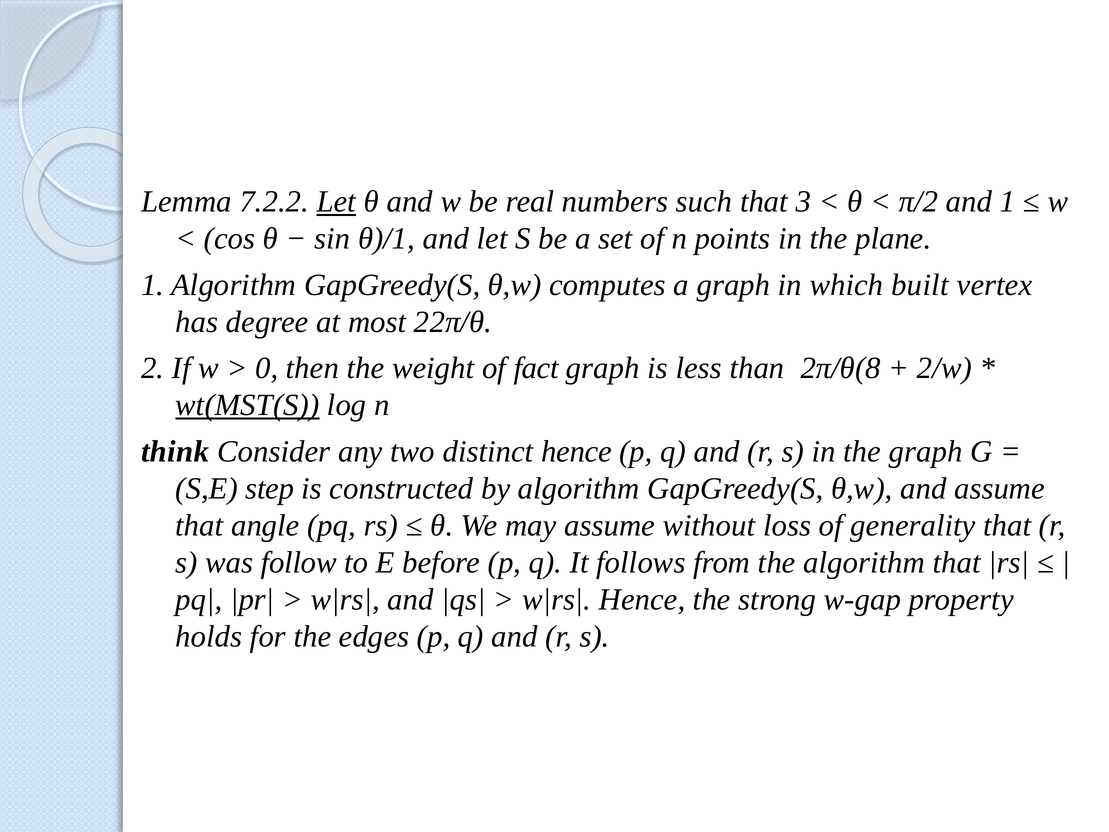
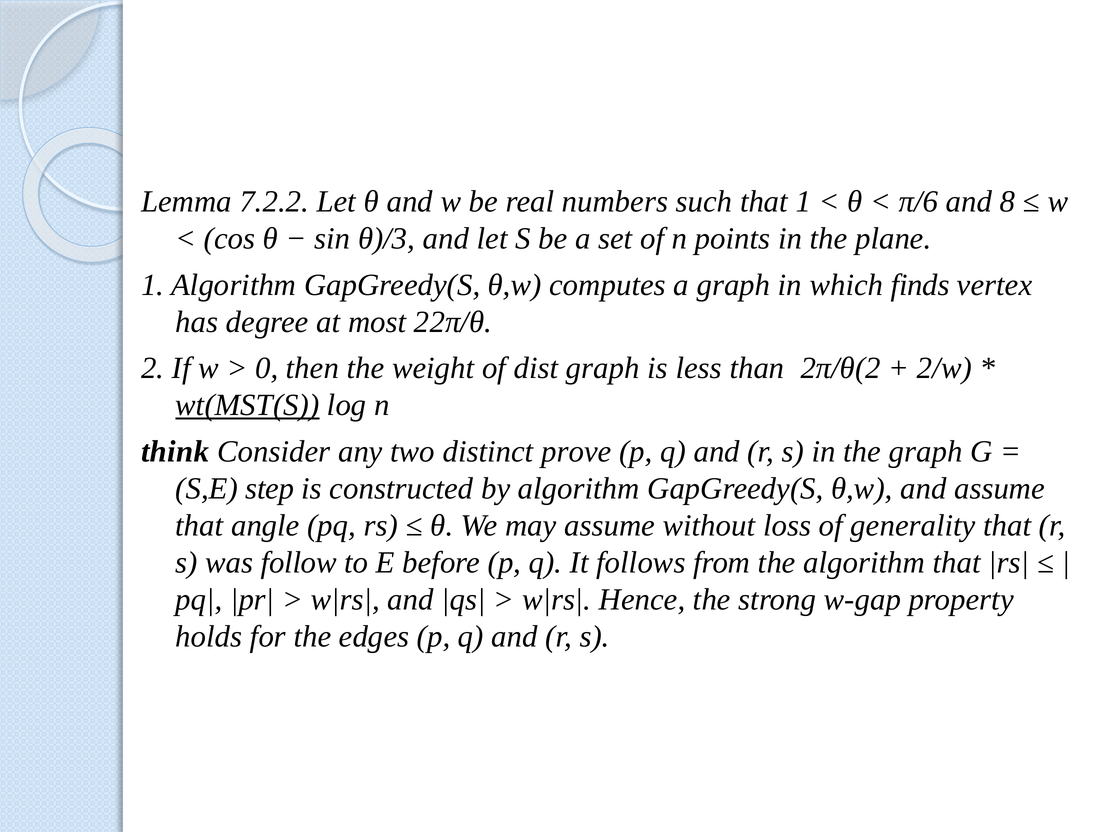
Let at (336, 202) underline: present -> none
that 3: 3 -> 1
π/2: π/2 -> π/6
and 1: 1 -> 8
θ)/1: θ)/1 -> θ)/3
built: built -> finds
fact: fact -> dist
2π/θ(8: 2π/θ(8 -> 2π/θ(2
distinct hence: hence -> prove
